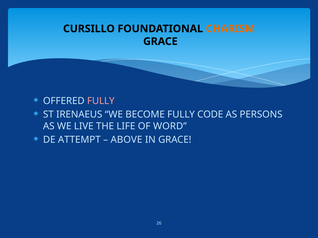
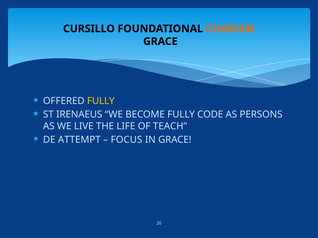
FULLY at (101, 101) colour: pink -> yellow
WORD: WORD -> TEACH
ABOVE: ABOVE -> FOCUS
